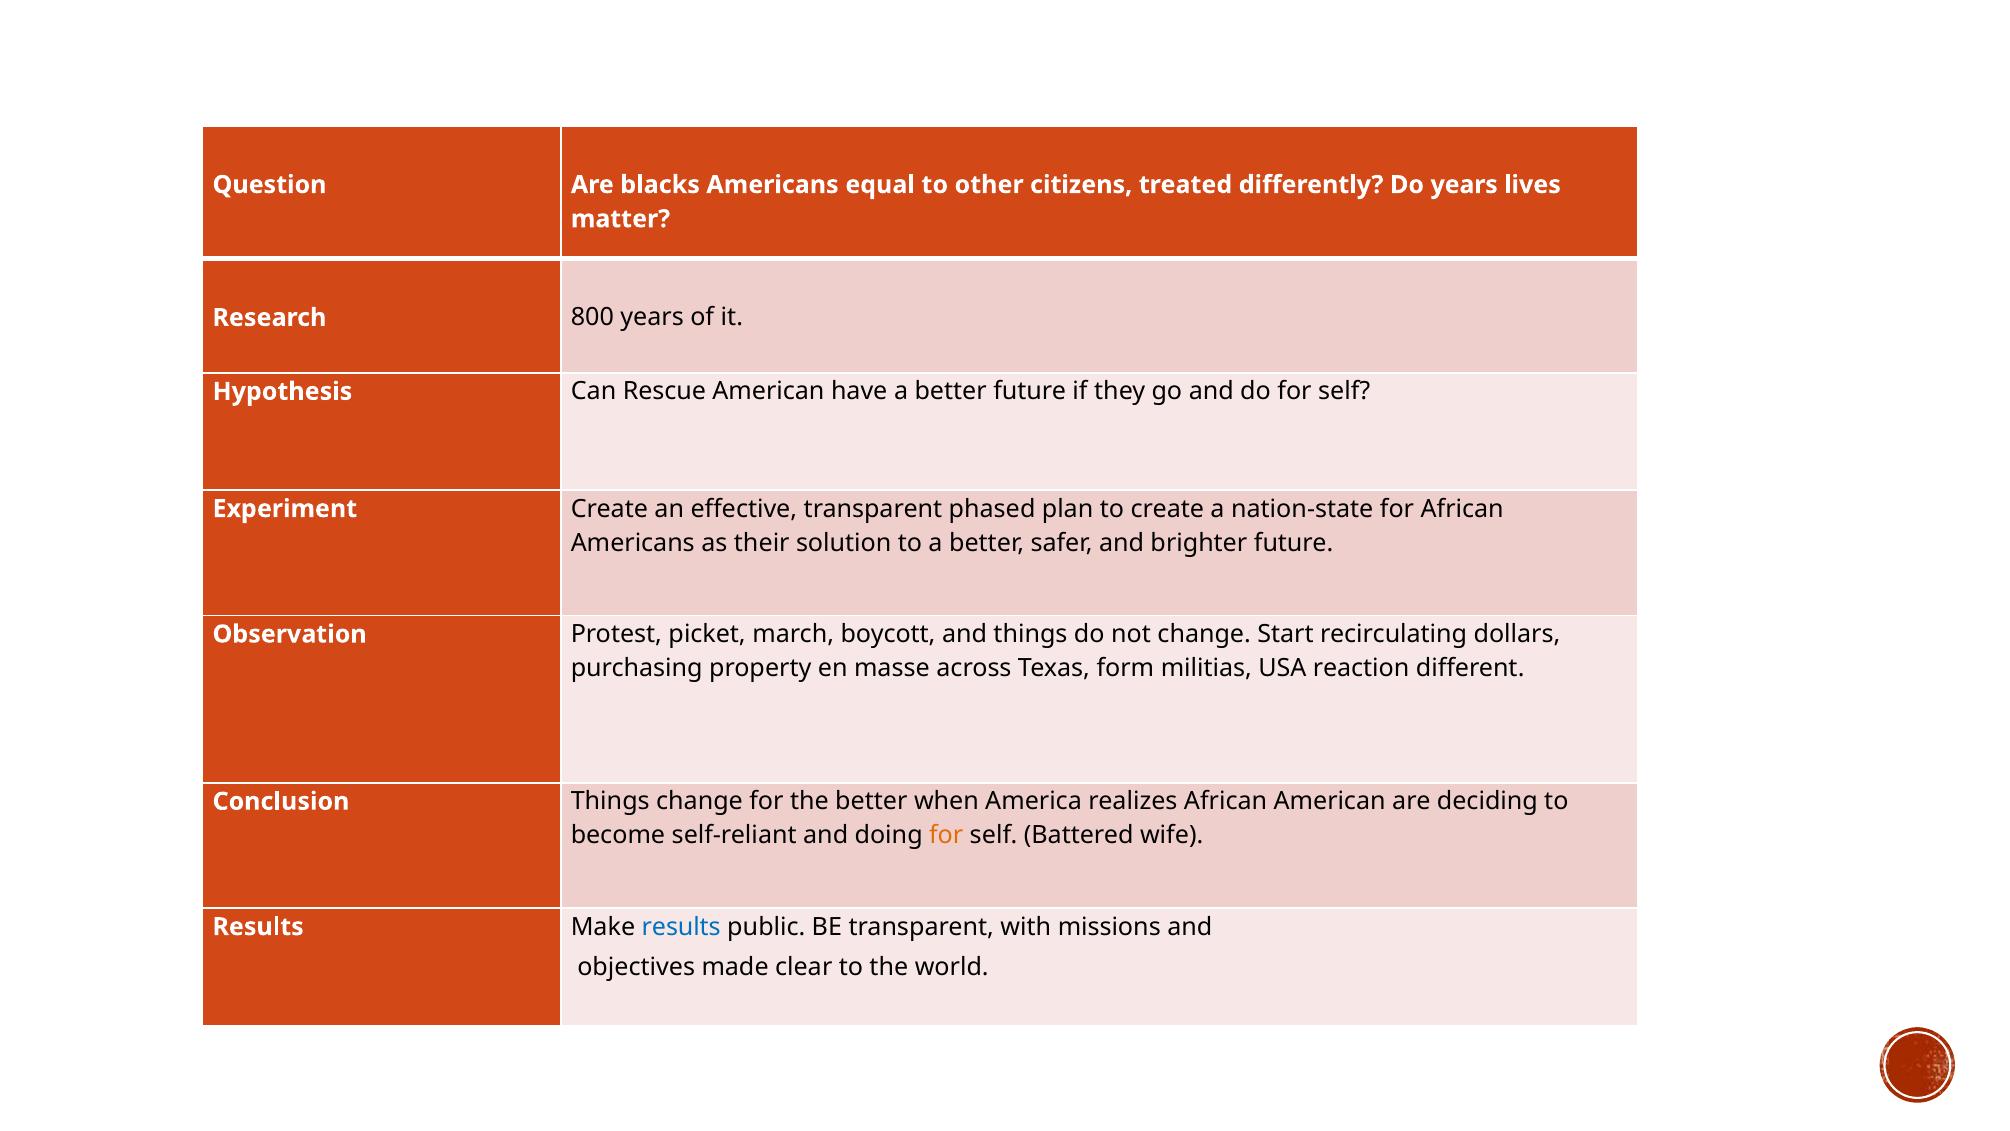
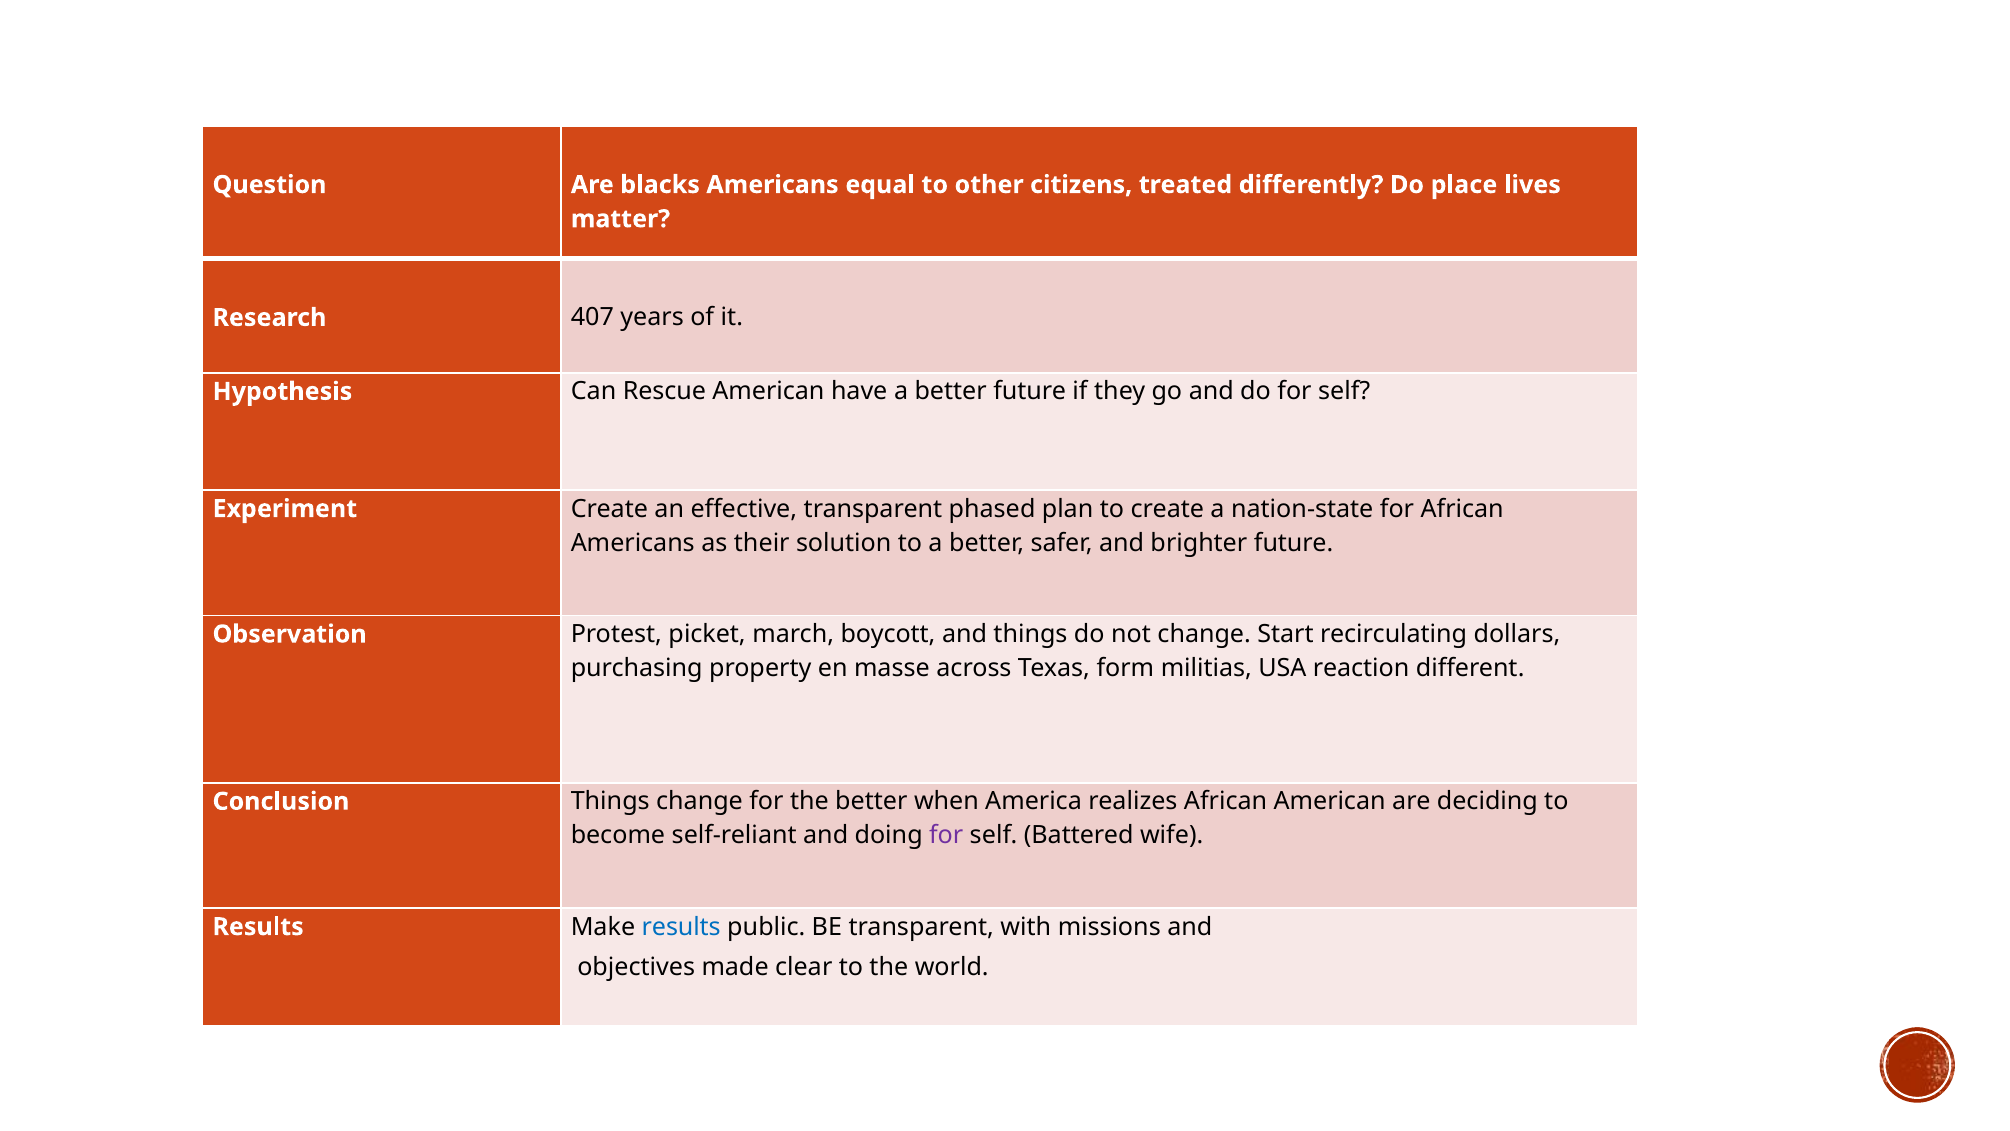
Do years: years -> place
800: 800 -> 407
for at (946, 835) colour: orange -> purple
